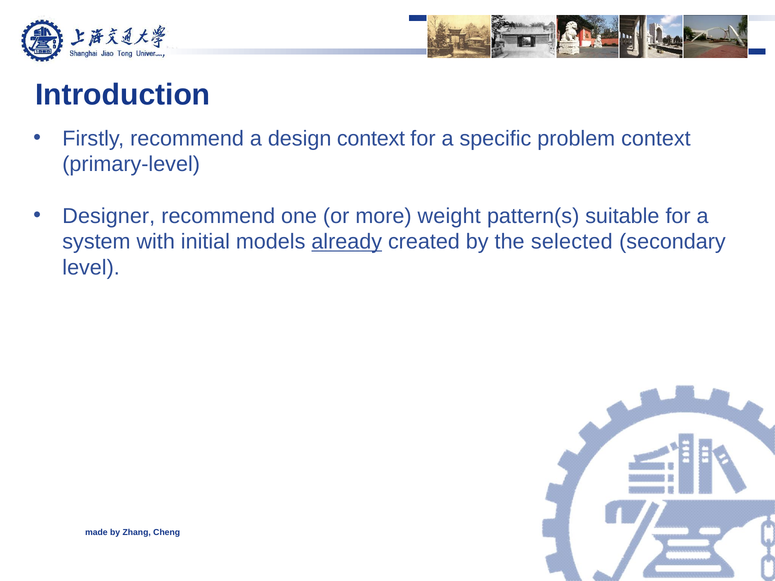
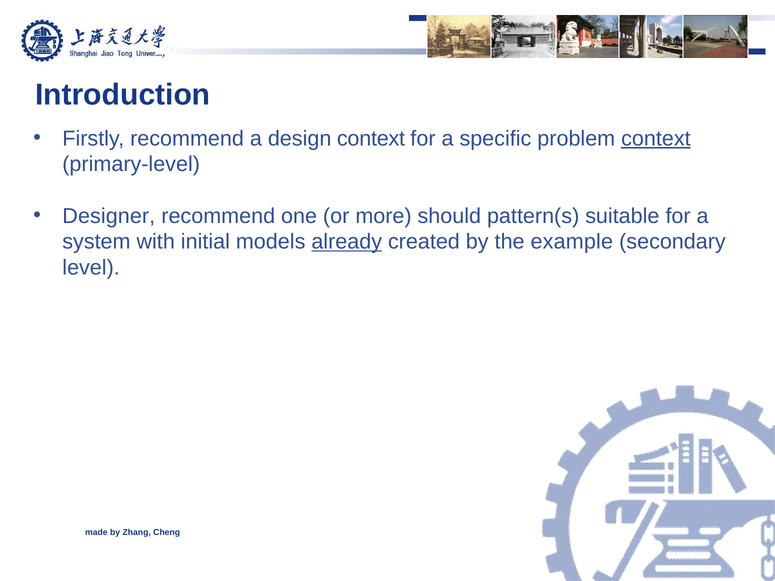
context at (656, 139) underline: none -> present
weight: weight -> should
selected: selected -> example
